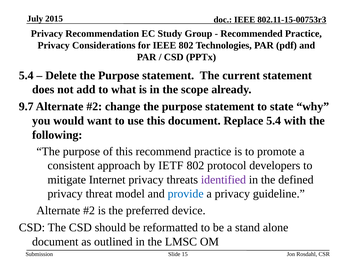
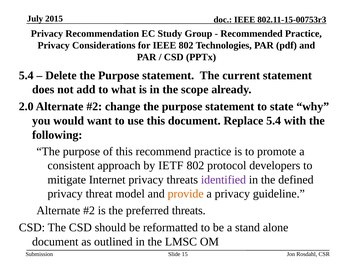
9.7: 9.7 -> 2.0
provide colour: blue -> orange
preferred device: device -> threats
